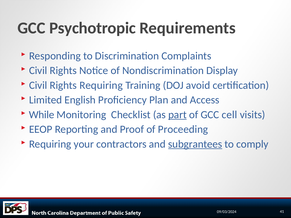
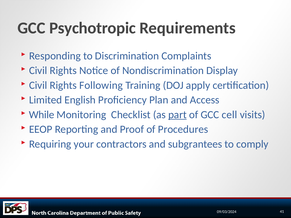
Rights Requiring: Requiring -> Following
avoid: avoid -> apply
Proceeding: Proceeding -> Procedures
subgrantees underline: present -> none
